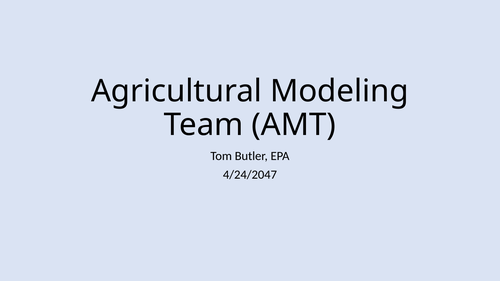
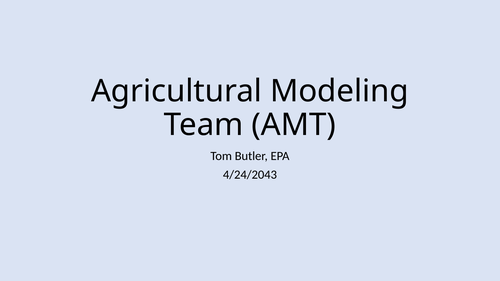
4/24/2047: 4/24/2047 -> 4/24/2043
